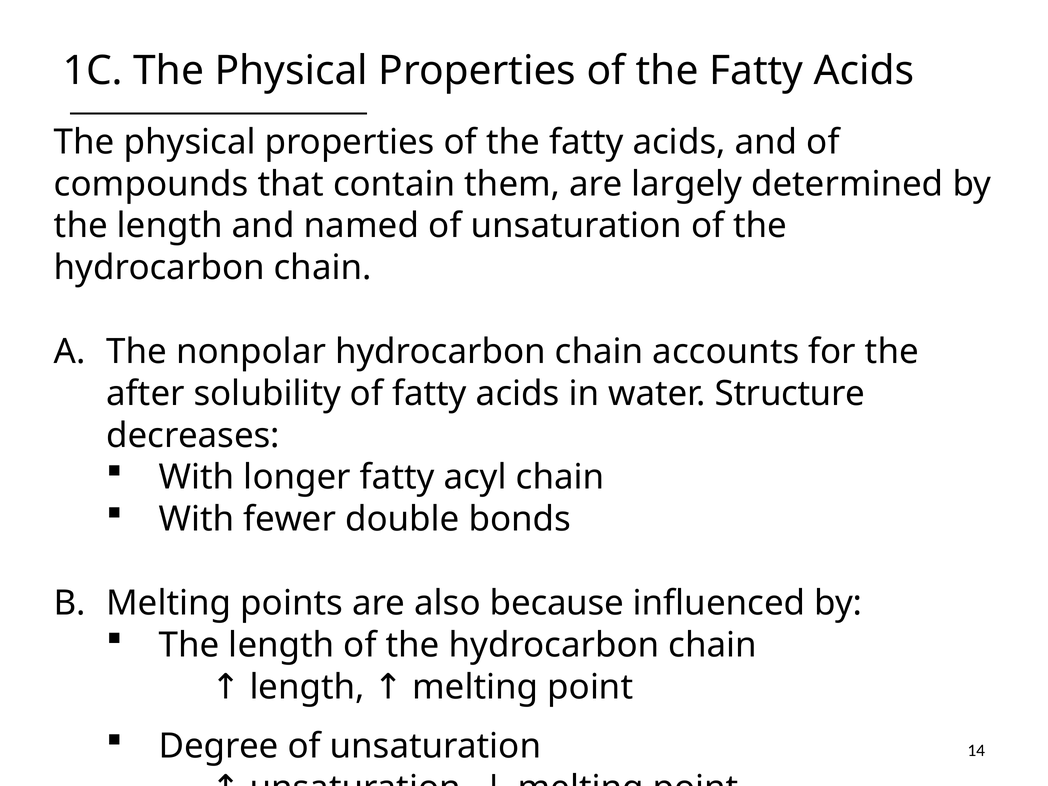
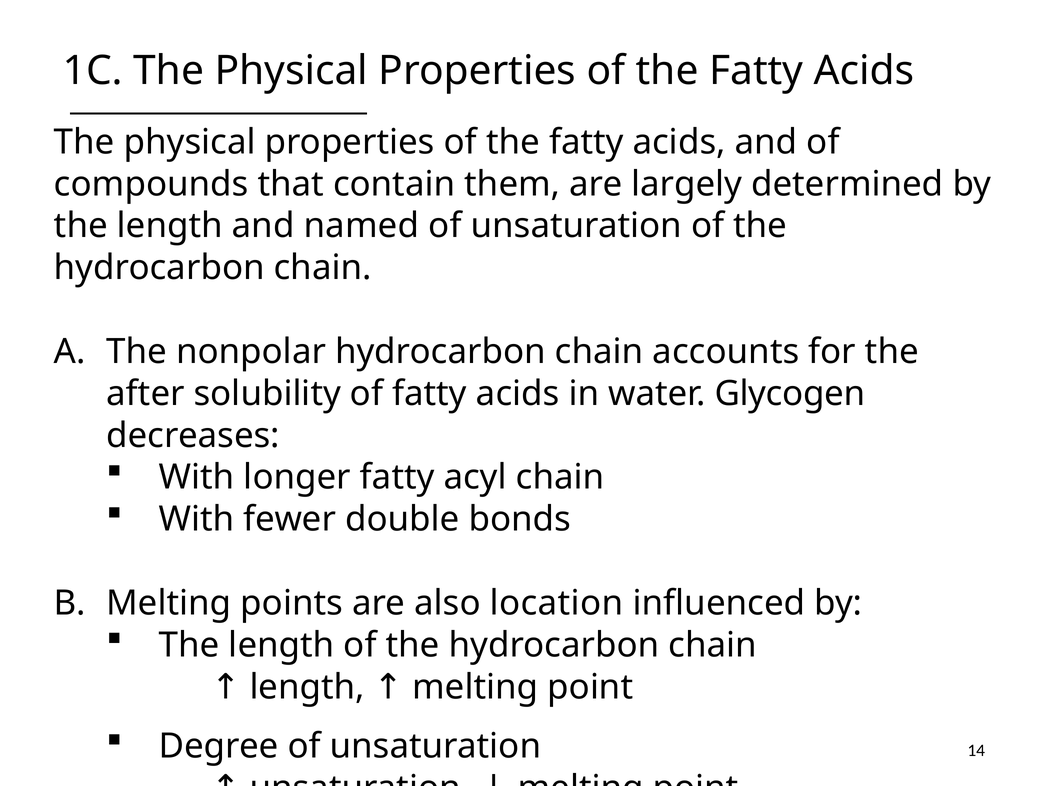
Structure: Structure -> Glycogen
because: because -> location
